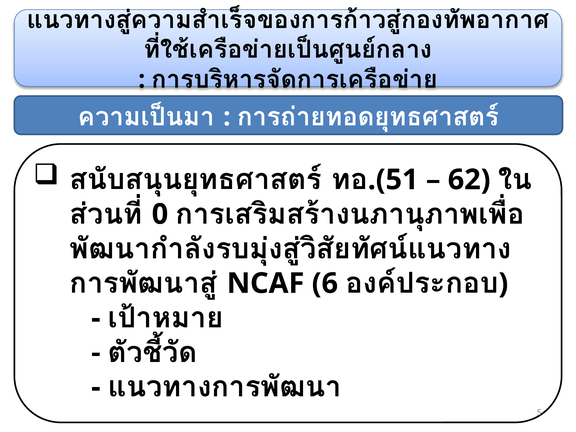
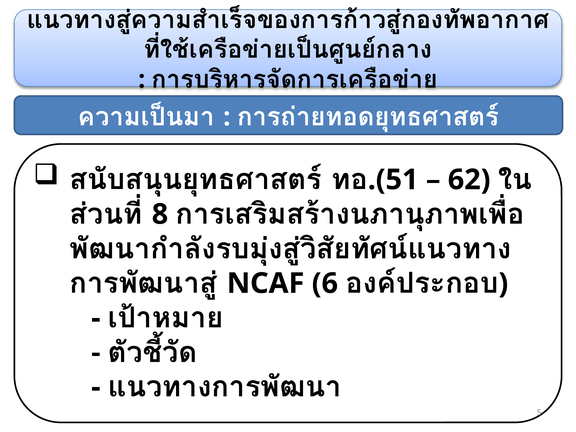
0: 0 -> 8
